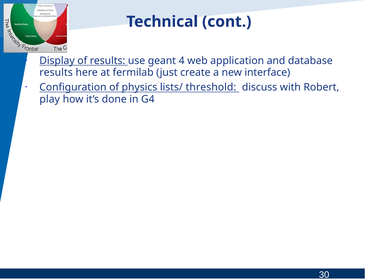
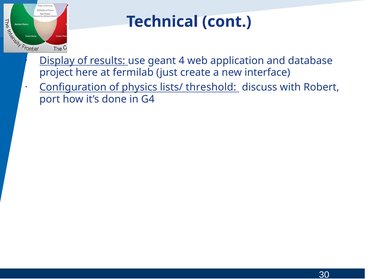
results at (56, 72): results -> project
play: play -> port
